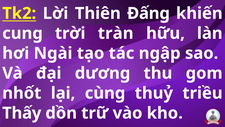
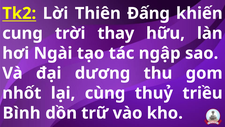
tràn: tràn -> thay
Thấy: Thấy -> Bình
